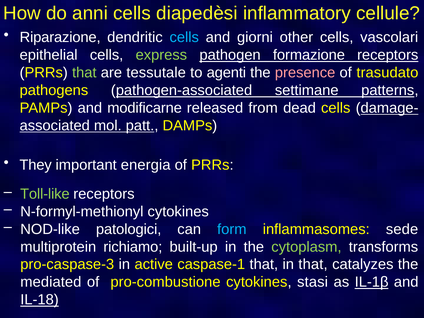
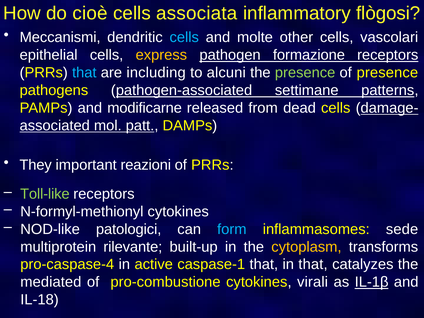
anni: anni -> cioè
diapedèsi: diapedèsi -> associata
cellule: cellule -> flògosi
Riparazione: Riparazione -> Meccanismi
giorni: giorni -> molte
express colour: light green -> yellow
that at (84, 73) colour: light green -> light blue
tessutale: tessutale -> including
agenti: agenti -> alcuni
presence at (305, 73) colour: pink -> light green
of trasudato: trasudato -> presence
energia: energia -> reazioni
richiamo: richiamo -> rilevante
cytoplasm colour: light green -> yellow
pro-caspase-3: pro-caspase-3 -> pro-caspase-4
stasi: stasi -> virali
IL-18 underline: present -> none
